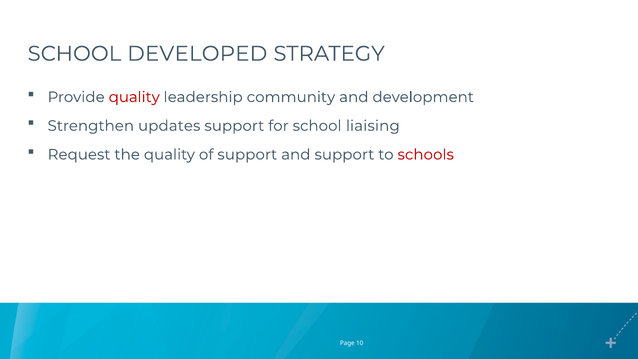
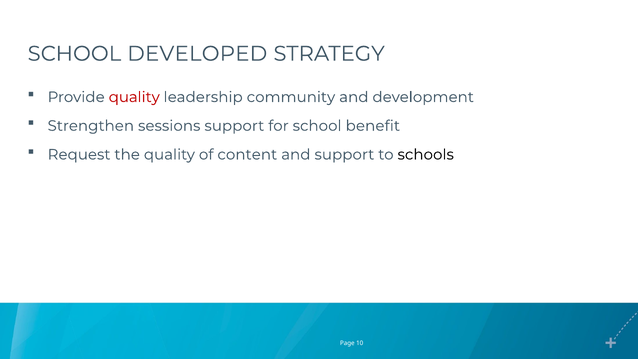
updates: updates -> sessions
liaising: liaising -> benefit
of support: support -> content
schools colour: red -> black
